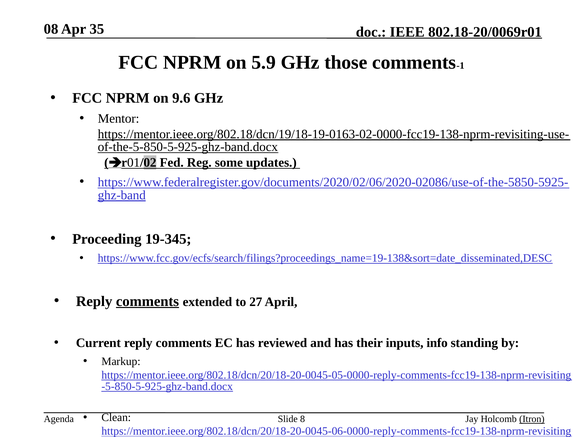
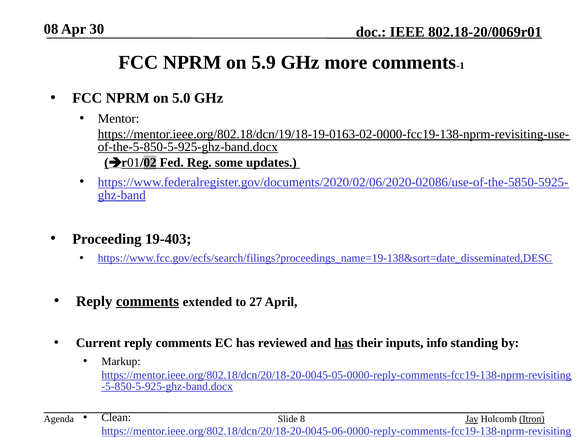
35: 35 -> 30
those: those -> more
9.6: 9.6 -> 5.0
19-345: 19-345 -> 19-403
has at (344, 343) underline: none -> present
Jay underline: none -> present
